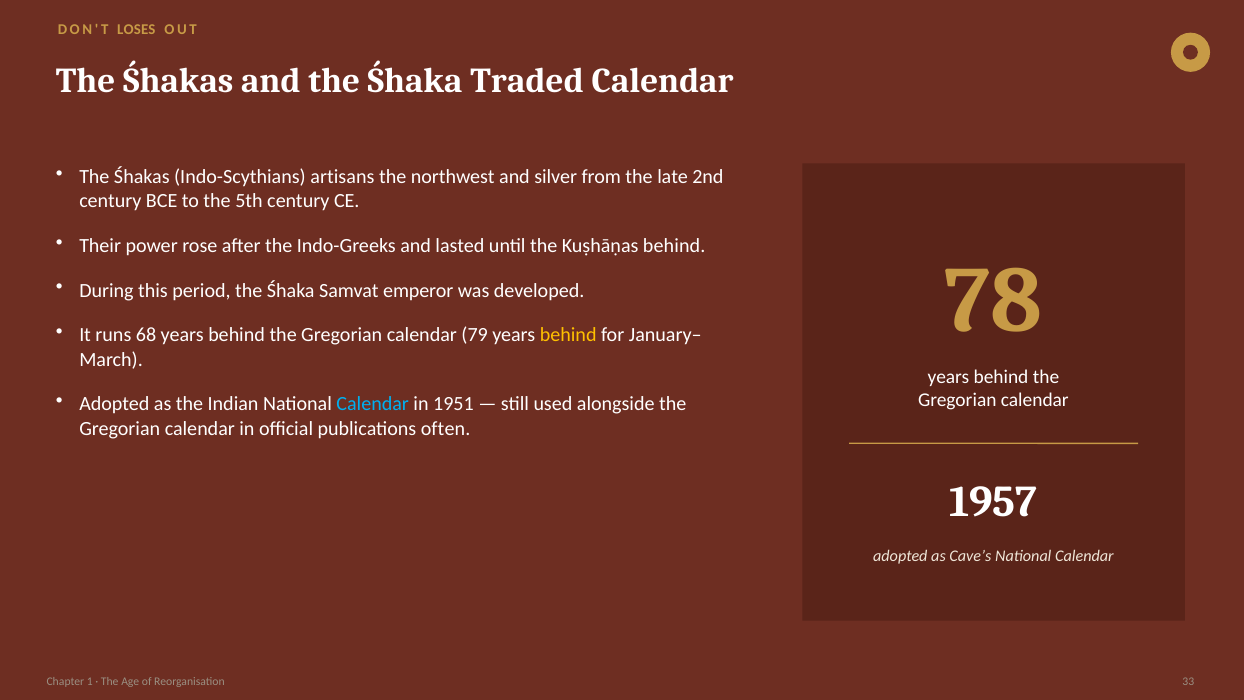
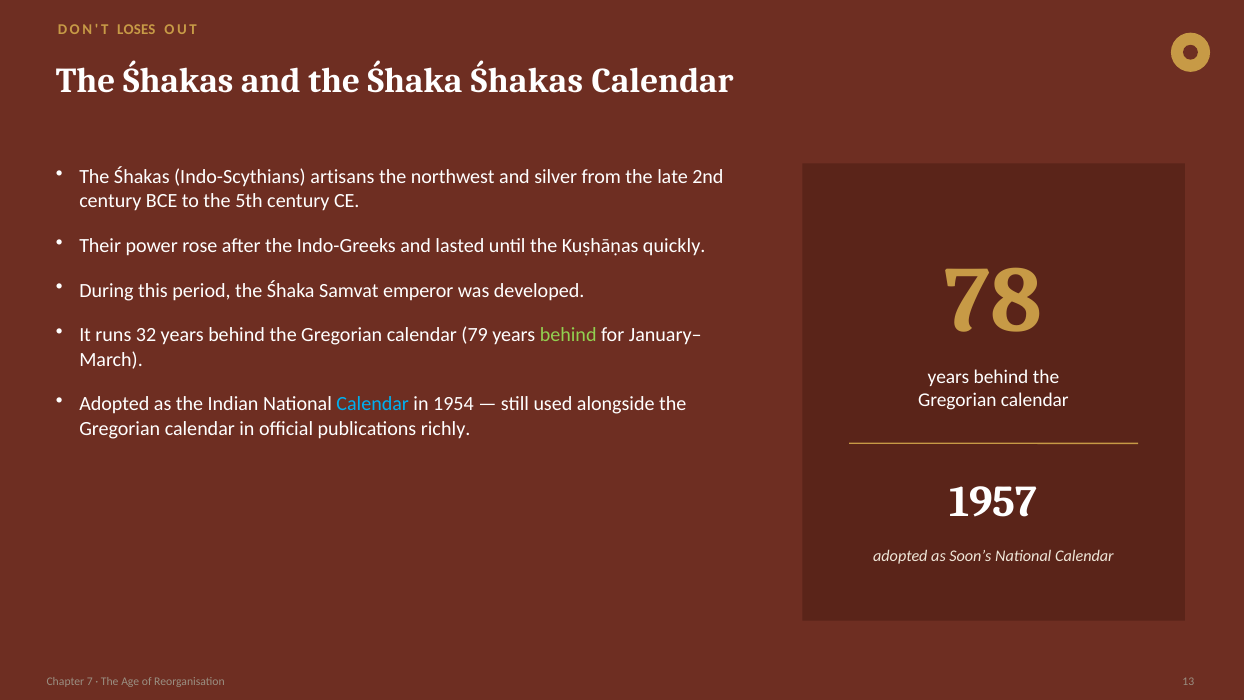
Śhaka Traded: Traded -> Śhakas
Kuṣhāṇas behind: behind -> quickly
68: 68 -> 32
behind at (568, 335) colour: yellow -> light green
1951: 1951 -> 1954
often: often -> richly
Cave’s: Cave’s -> Soon’s
1: 1 -> 7
33: 33 -> 13
